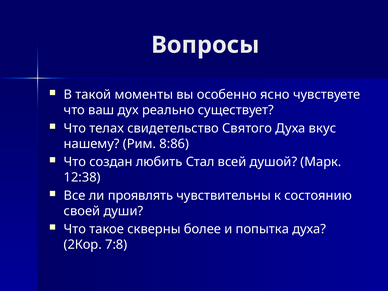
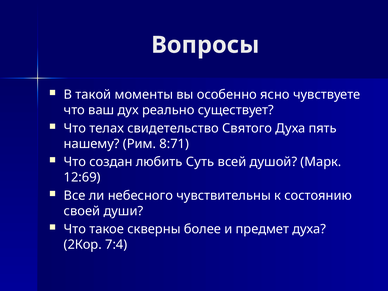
вкус: вкус -> пять
8:86: 8:86 -> 8:71
Стал: Стал -> Суть
12:38: 12:38 -> 12:69
проявлять: проявлять -> небесного
попытка: попытка -> предмет
7:8: 7:8 -> 7:4
